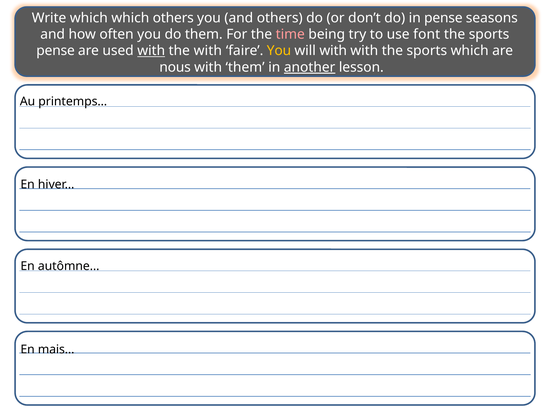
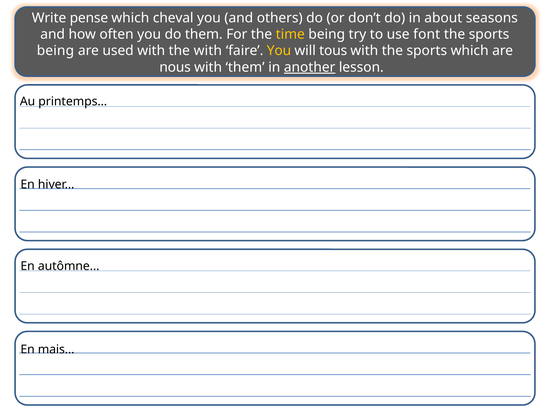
Write which: which -> pense
which others: others -> cheval
in pense: pense -> about
time colour: pink -> yellow
pense at (56, 51): pense -> being
with at (151, 51) underline: present -> none
will with: with -> tous
